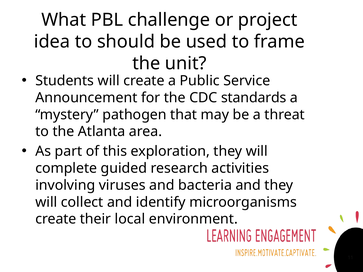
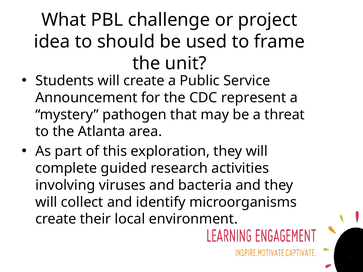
standards: standards -> represent
